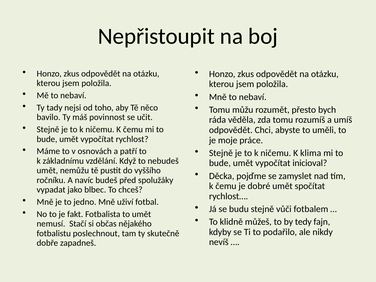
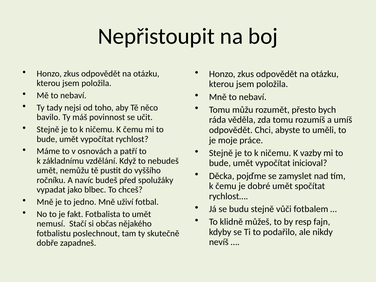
klima: klima -> vazby
tedy: tedy -> resp
